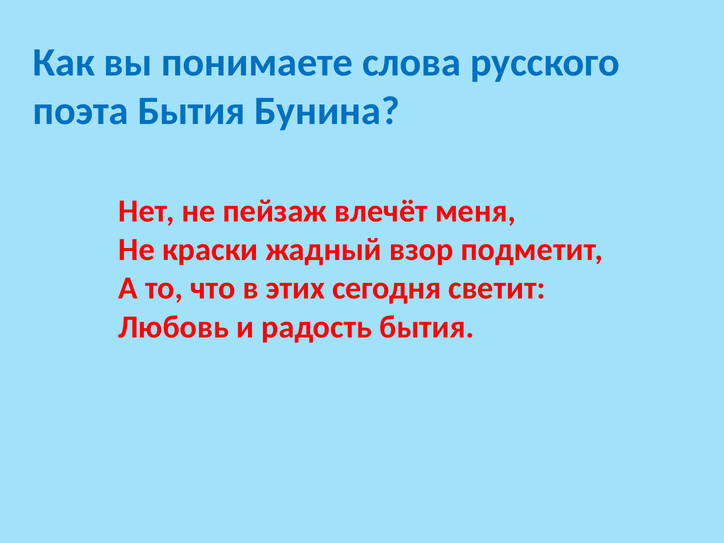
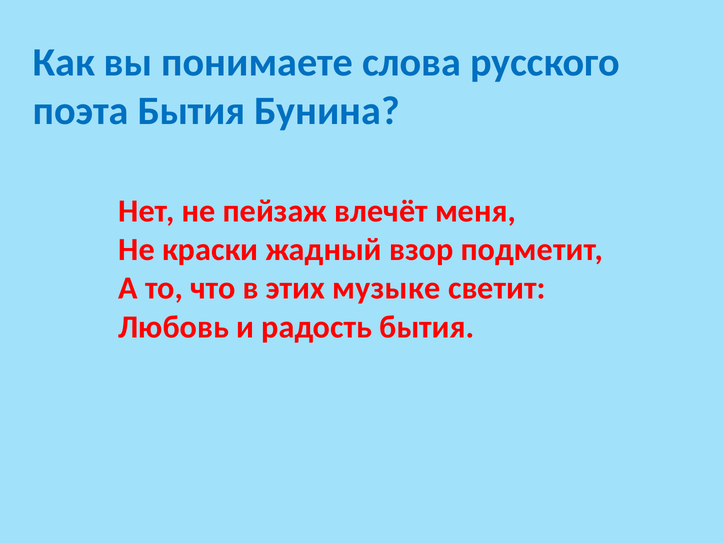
сегодня: сегодня -> музыке
